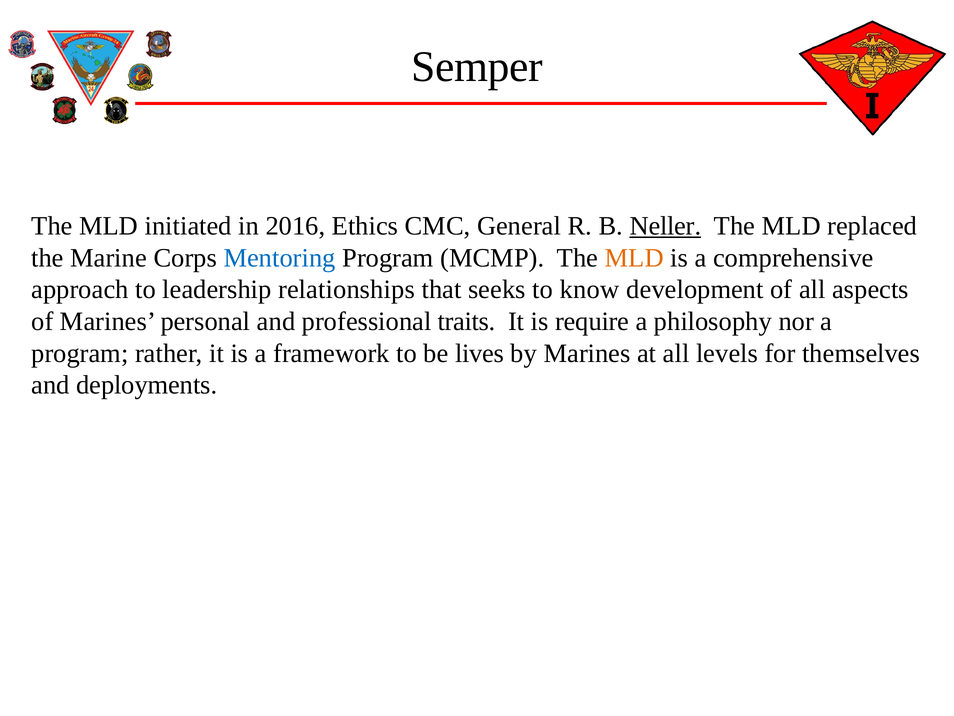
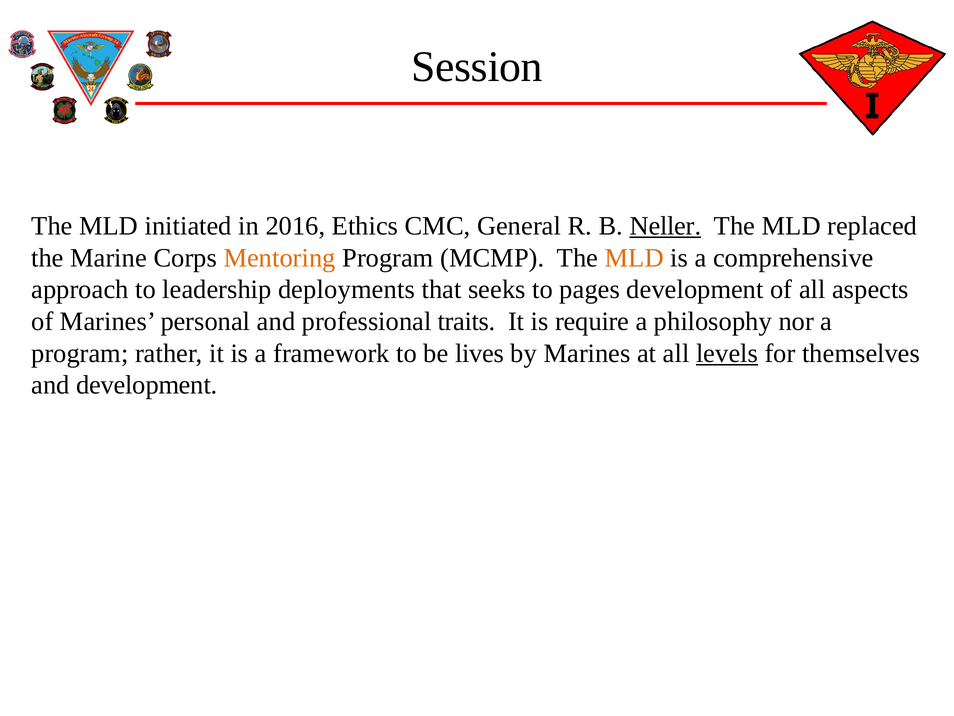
Semper: Semper -> Session
Mentoring colour: blue -> orange
relationships: relationships -> deployments
know: know -> pages
levels underline: none -> present
and deployments: deployments -> development
